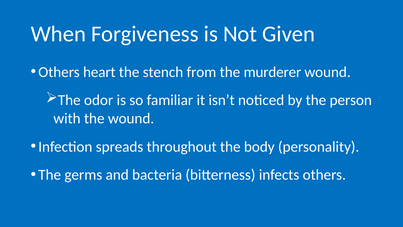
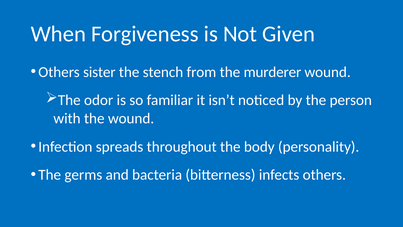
heart: heart -> sister
